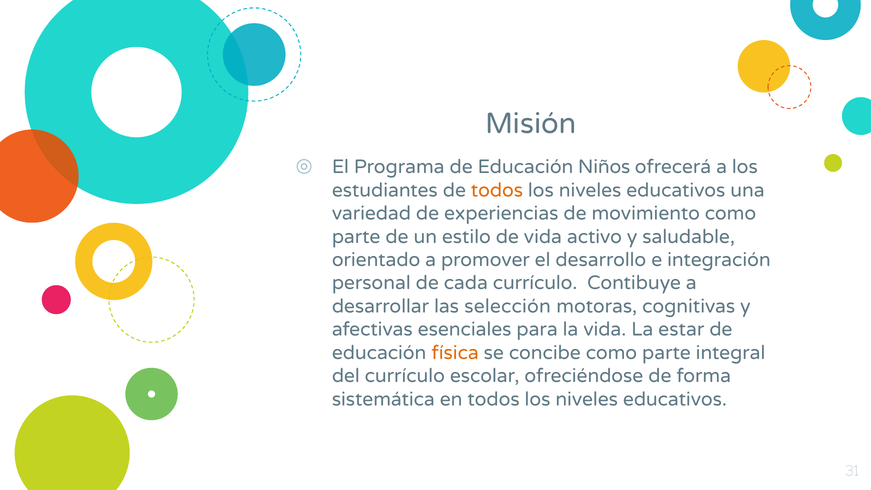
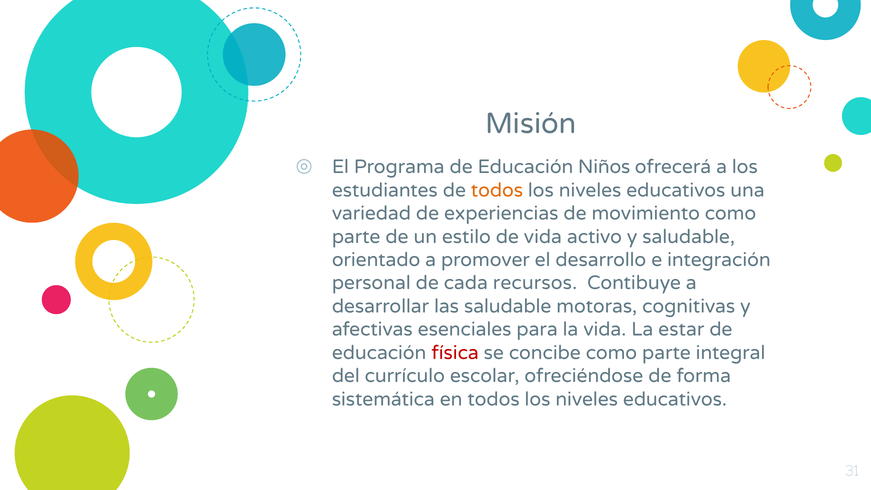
cada currículo: currículo -> recursos
las selección: selección -> saludable
física colour: orange -> red
